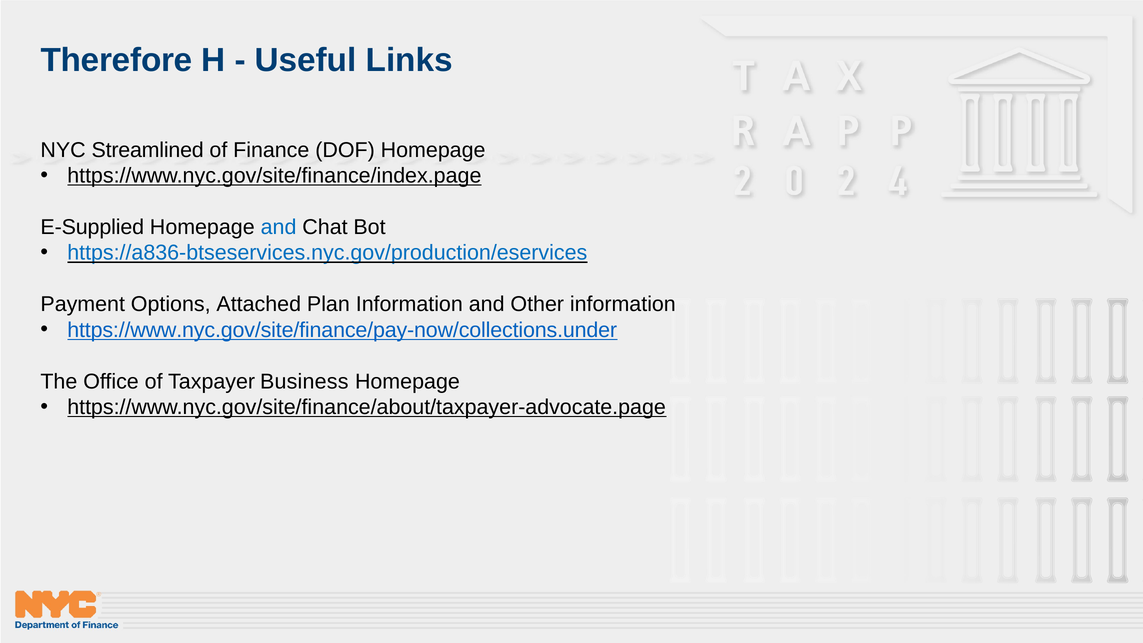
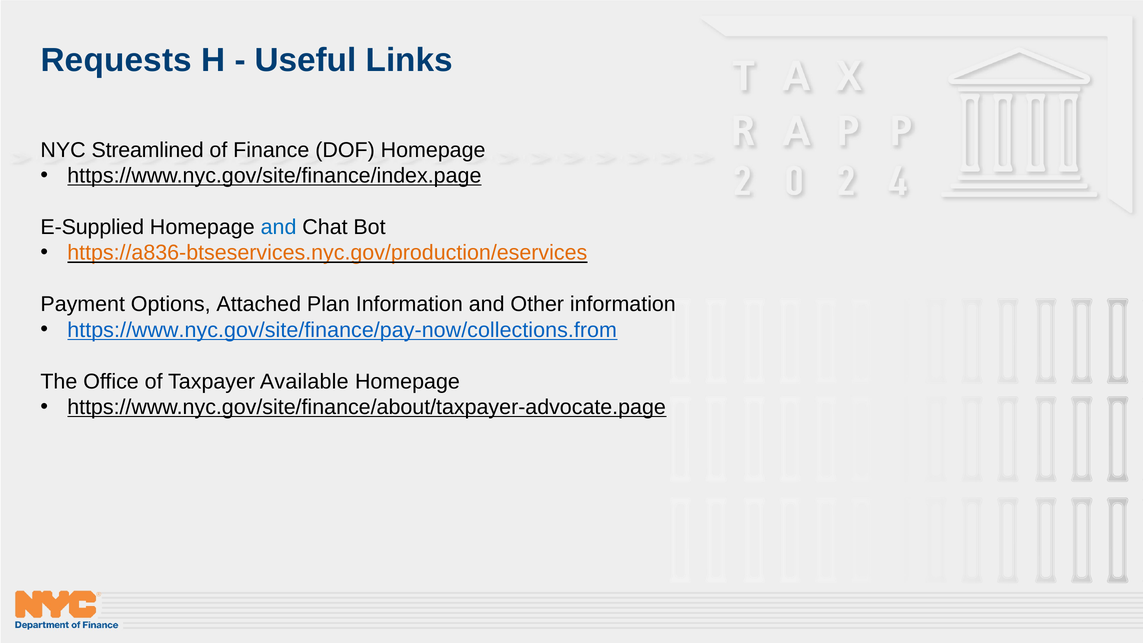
Therefore: Therefore -> Requests
https://a836-btseservices.nyc.gov/production/eservices colour: blue -> orange
https://www.nyc.gov/site/finance/pay-now/collections.under: https://www.nyc.gov/site/finance/pay-now/collections.under -> https://www.nyc.gov/site/finance/pay-now/collections.from
Business: Business -> Available
